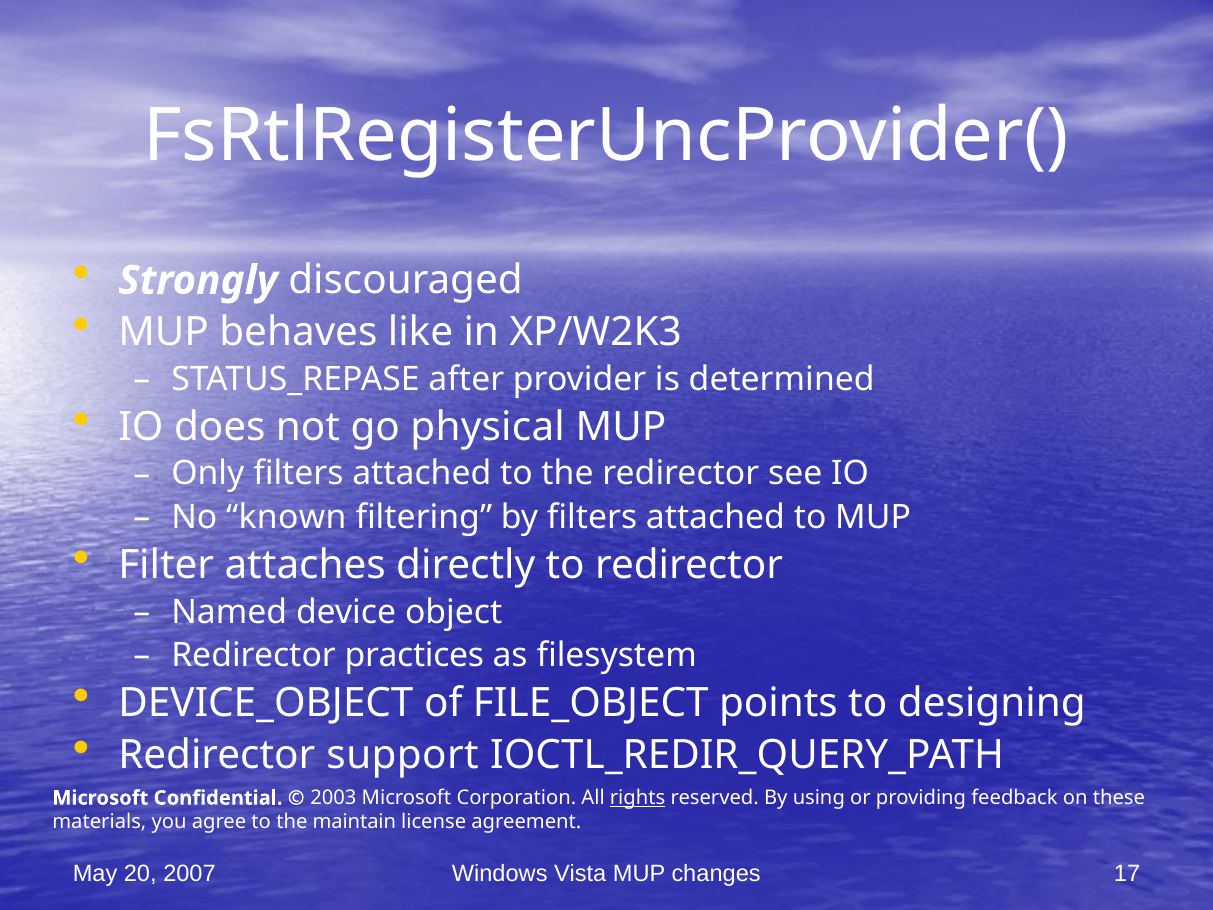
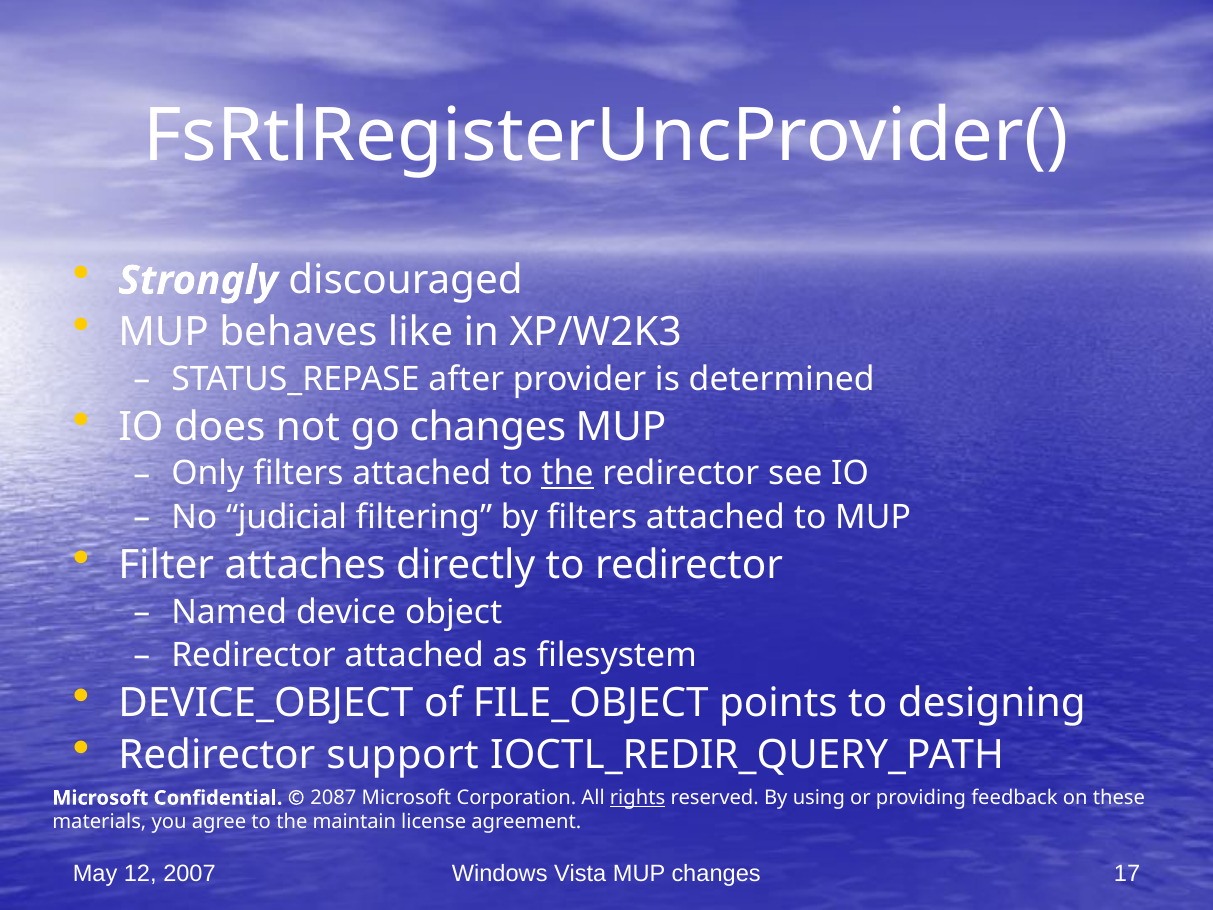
go physical: physical -> changes
the at (568, 474) underline: none -> present
known: known -> judicial
Redirector practices: practices -> attached
2003: 2003 -> 2087
20: 20 -> 12
